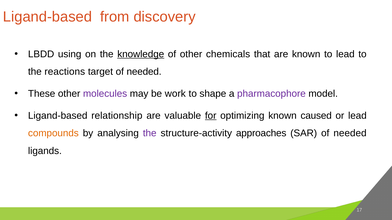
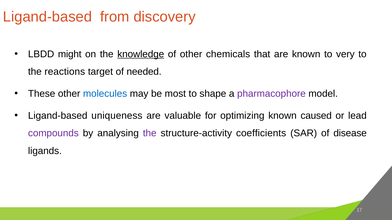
using: using -> might
to lead: lead -> very
molecules colour: purple -> blue
work: work -> most
relationship: relationship -> uniqueness
for underline: present -> none
compounds colour: orange -> purple
approaches: approaches -> coefficients
SAR of needed: needed -> disease
